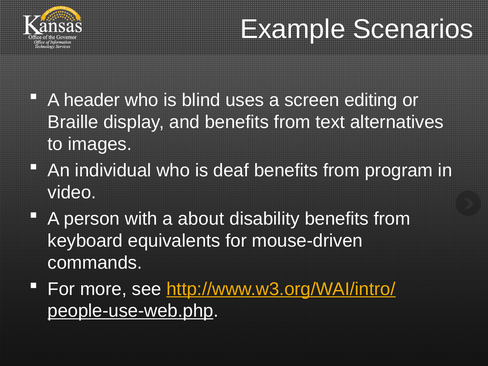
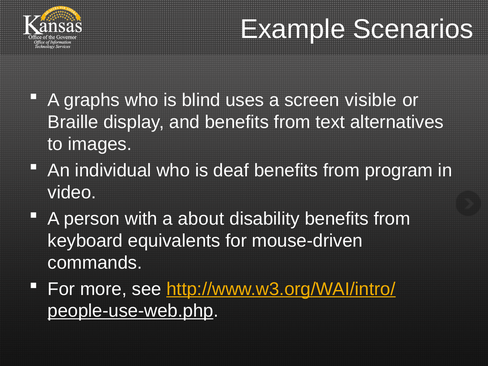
header: header -> graphs
editing: editing -> visible
